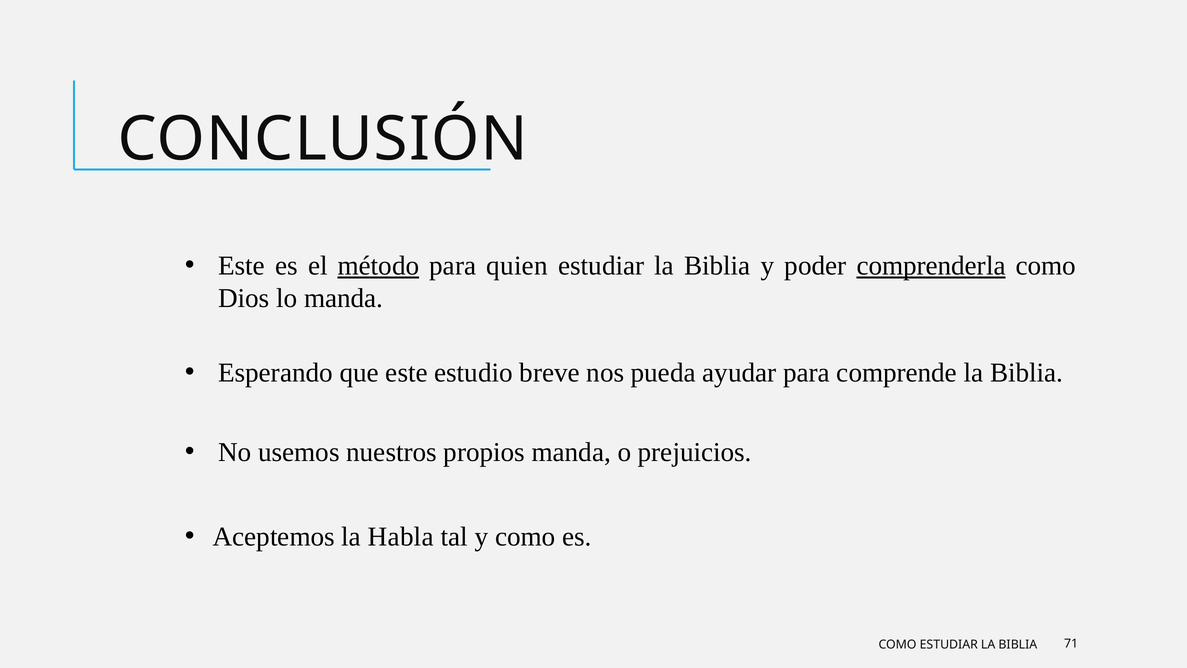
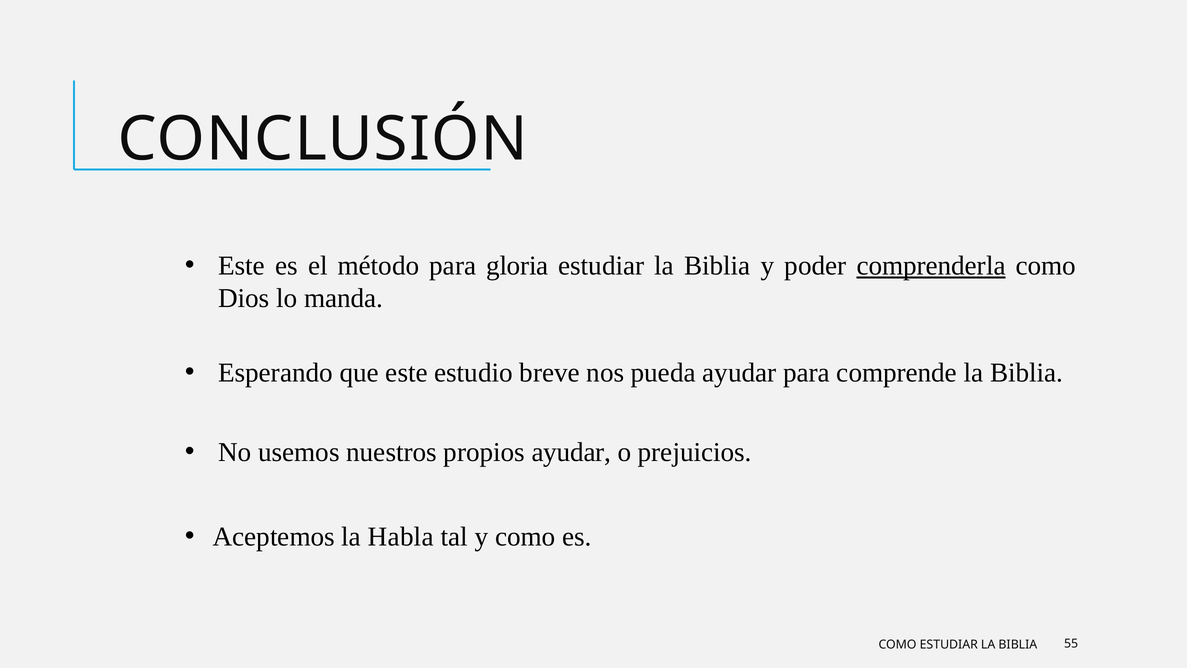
método underline: present -> none
quien: quien -> gloria
propios manda: manda -> ayudar
71: 71 -> 55
